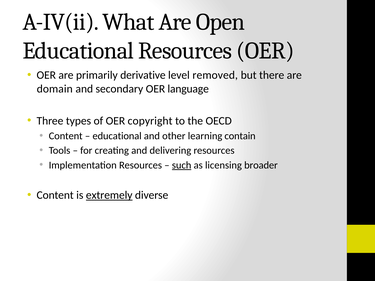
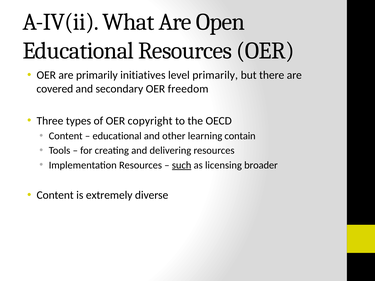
derivative: derivative -> initiatives
level removed: removed -> primarily
domain: domain -> covered
language: language -> freedom
extremely underline: present -> none
